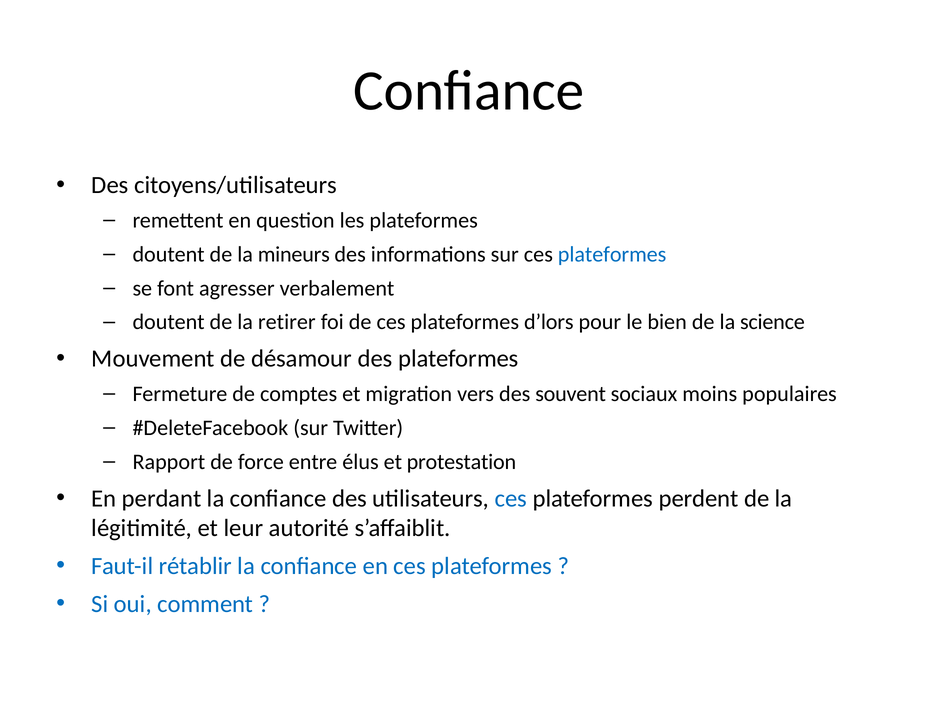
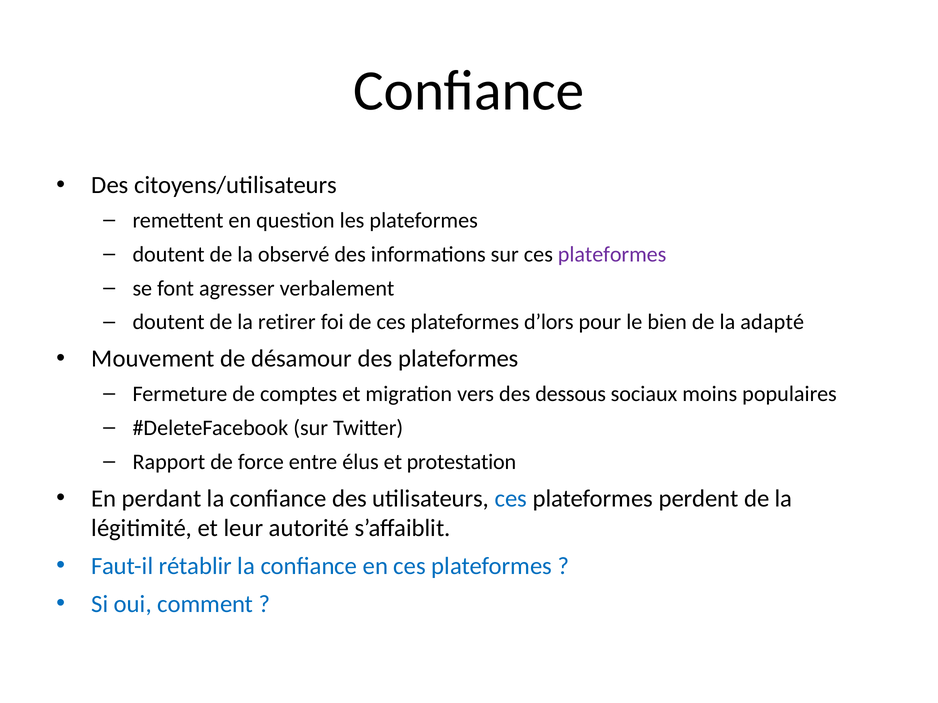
mineurs: mineurs -> observé
plateformes at (612, 255) colour: blue -> purple
science: science -> adapté
souvent: souvent -> dessous
